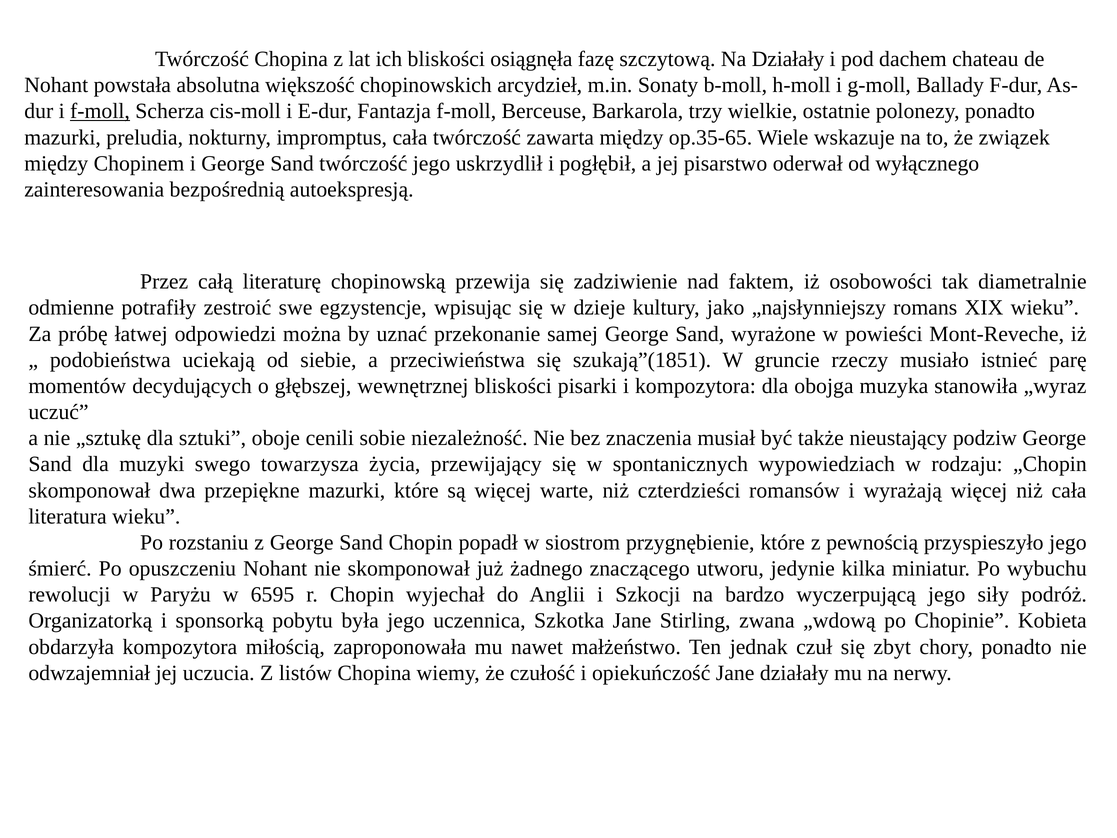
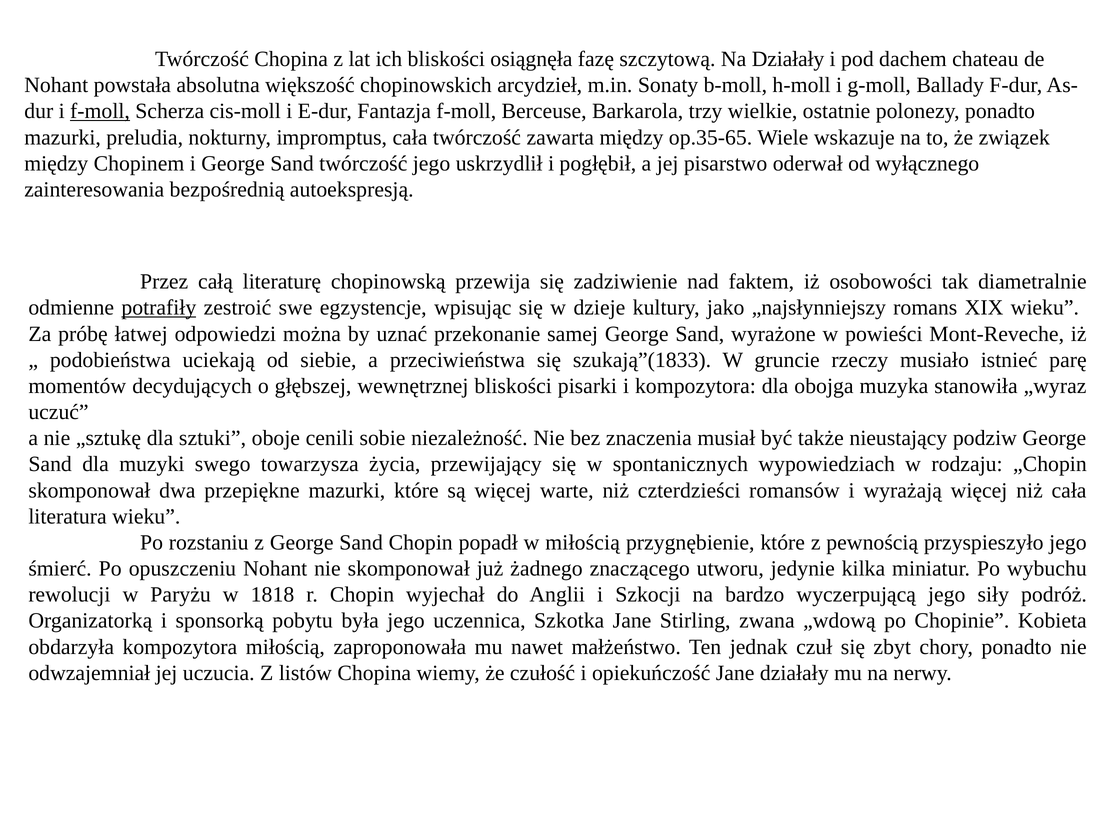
potrafiły underline: none -> present
szukają”(1851: szukają”(1851 -> szukają”(1833
w siostrom: siostrom -> miłością
6595: 6595 -> 1818
